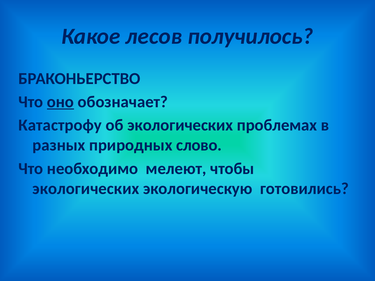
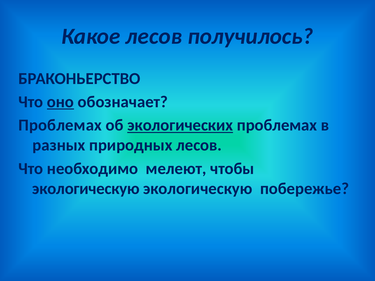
Катастрофу at (60, 125): Катастрофу -> Проблемах
экологических at (180, 125) underline: none -> present
природных слово: слово -> лесов
экологических at (86, 189): экологических -> экологическую
готовились: готовились -> побережье
